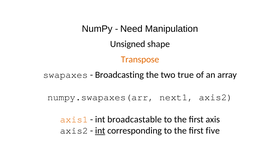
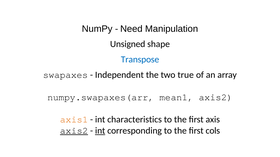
Transpose colour: orange -> blue
Broadcasting: Broadcasting -> Independent
next1: next1 -> mean1
broadcastable: broadcastable -> characteristics
axis2 at (74, 131) underline: none -> present
five: five -> cols
